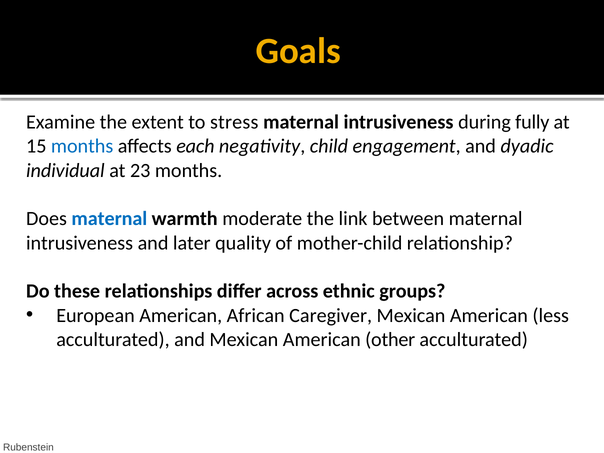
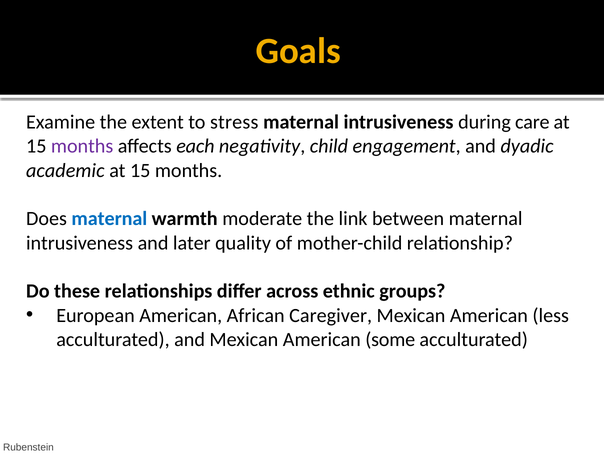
fully: fully -> care
months at (82, 146) colour: blue -> purple
individual: individual -> academic
23 at (140, 170): 23 -> 15
other: other -> some
